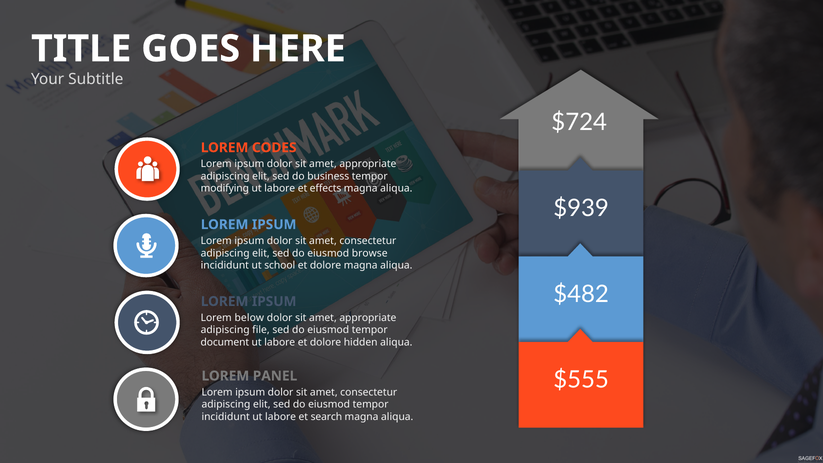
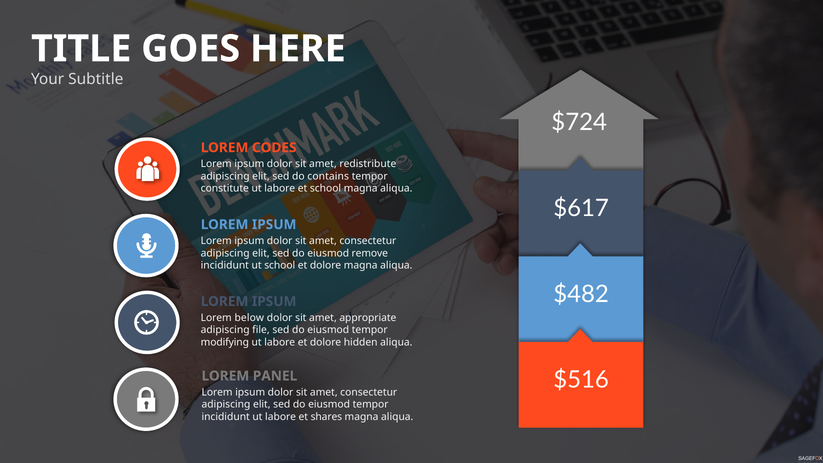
appropriate at (368, 164): appropriate -> redistribute
business: business -> contains
modifying: modifying -> constitute
et effects: effects -> school
$939: $939 -> $617
browse: browse -> remove
document: document -> modifying
$555: $555 -> $516
search: search -> shares
